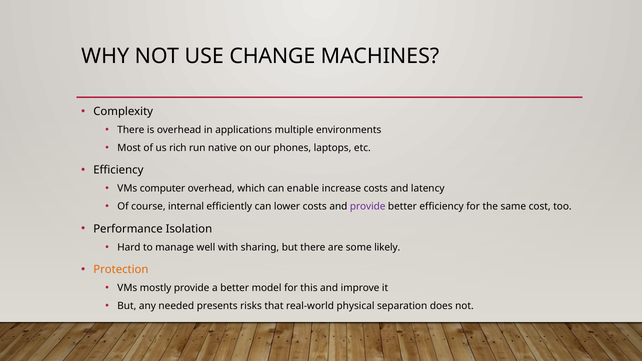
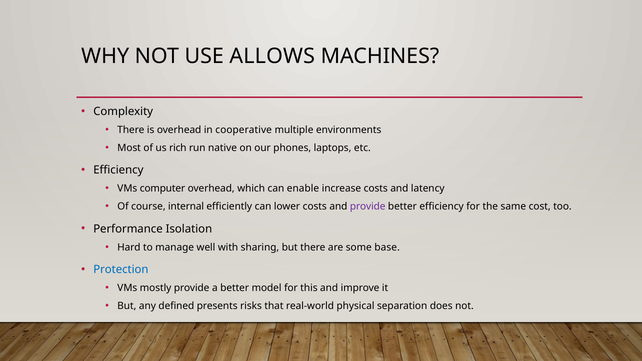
CHANGE: CHANGE -> ALLOWS
applications: applications -> cooperative
likely: likely -> base
Protection colour: orange -> blue
needed: needed -> defined
